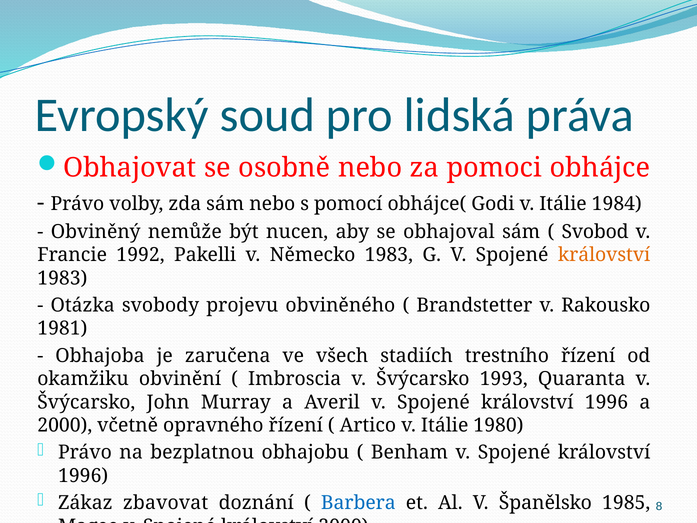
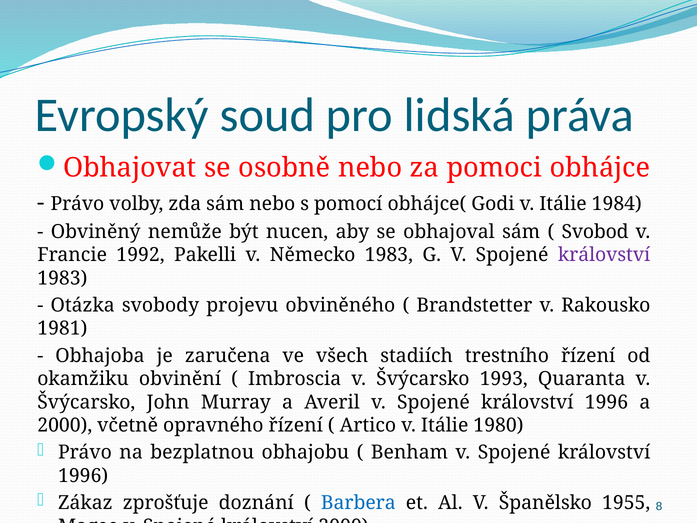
království at (604, 255) colour: orange -> purple
zbavovat: zbavovat -> zprošťuje
1985: 1985 -> 1955
